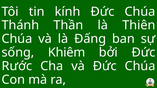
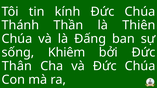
Rước: Rước -> Thân
